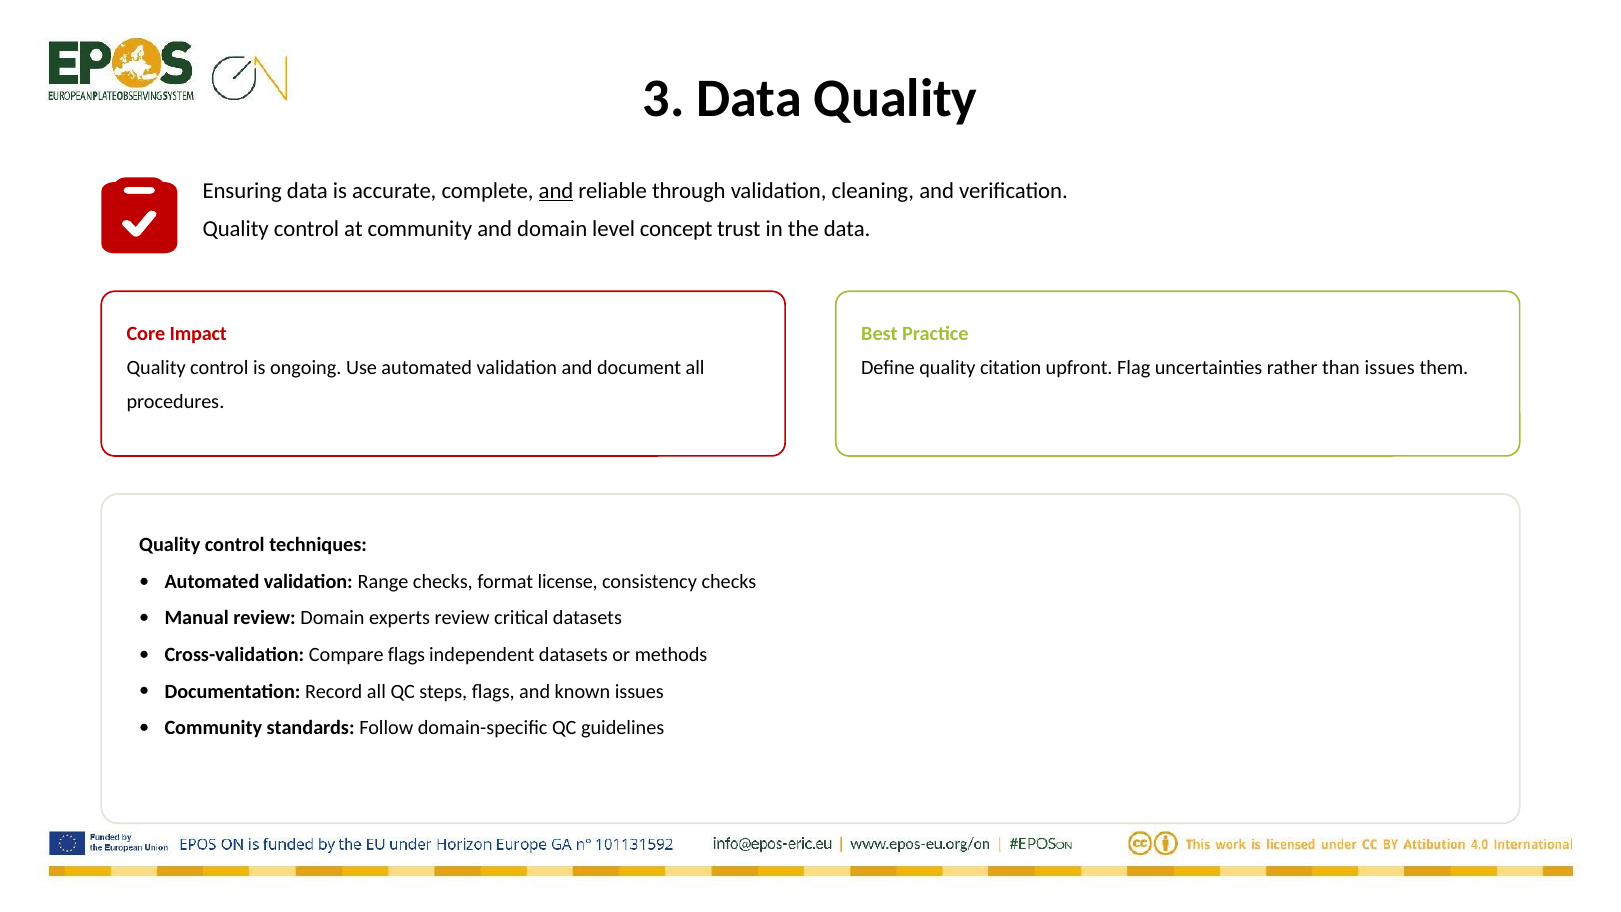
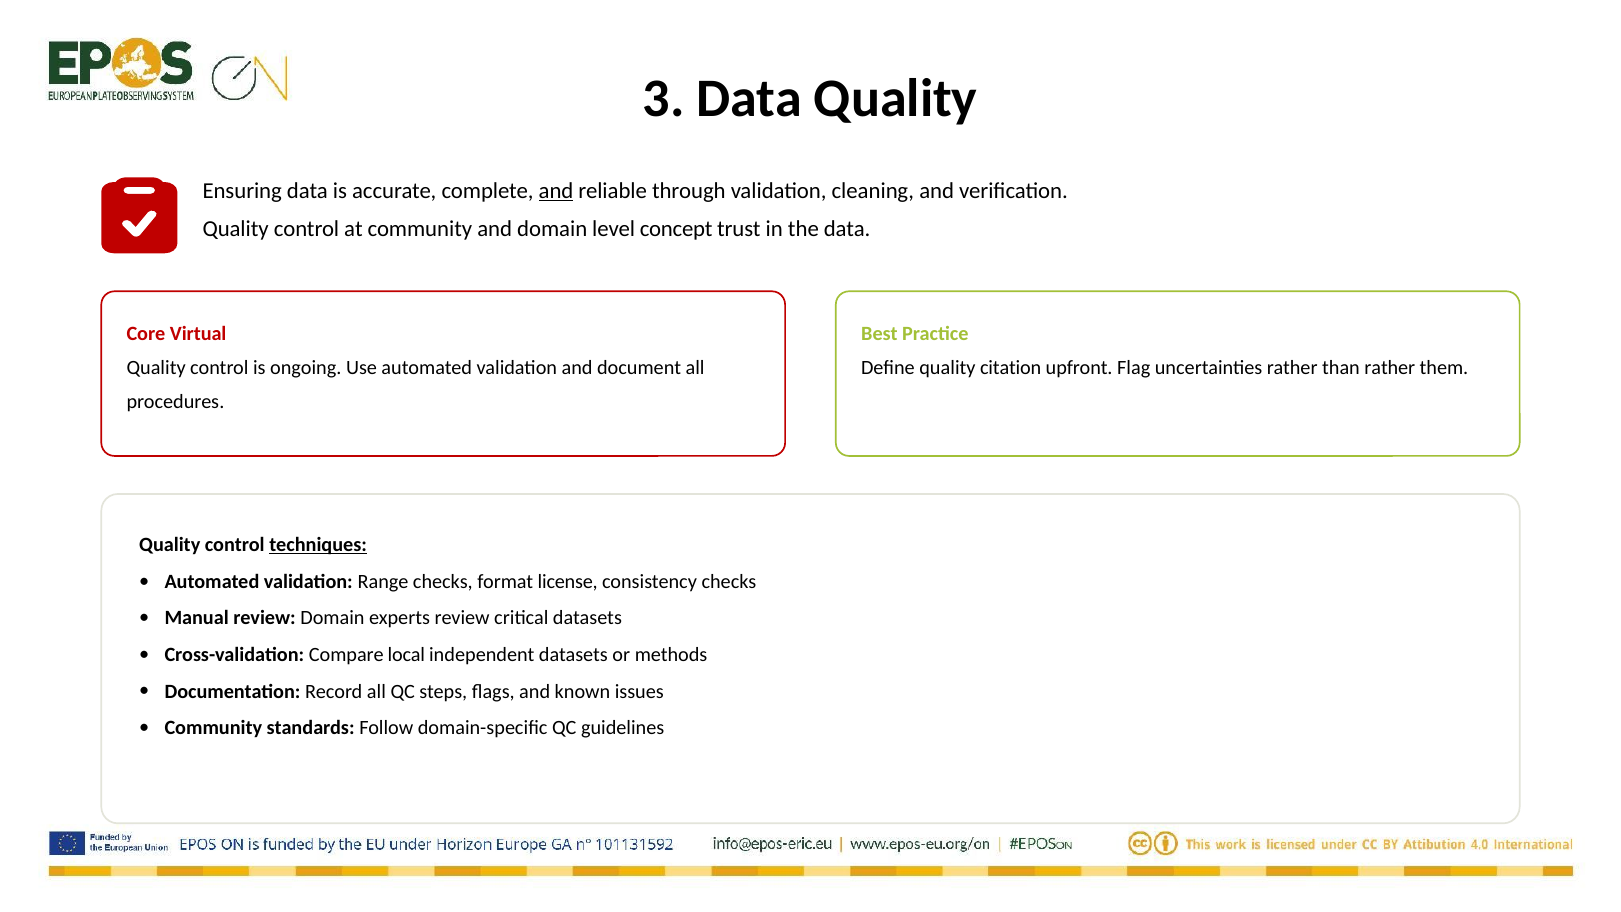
Impact: Impact -> Virtual
than issues: issues -> rather
techniques underline: none -> present
Compare flags: flags -> local
